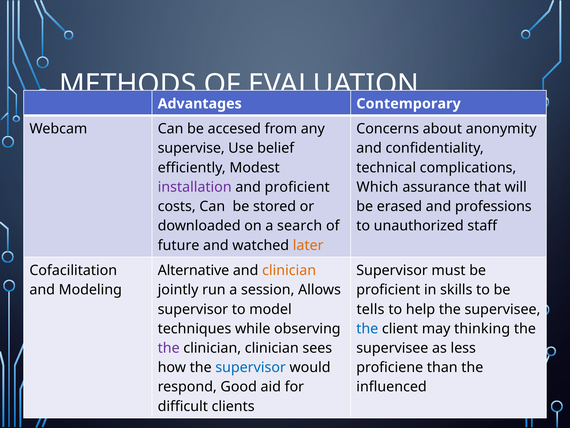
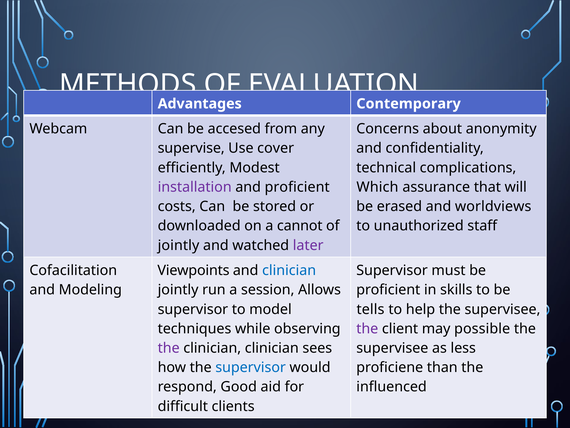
belief: belief -> cover
professions: professions -> worldviews
search: search -> cannot
future at (179, 245): future -> jointly
later colour: orange -> purple
Alternative: Alternative -> Viewpoints
clinician at (289, 270) colour: orange -> blue
the at (367, 328) colour: blue -> purple
thinking: thinking -> possible
